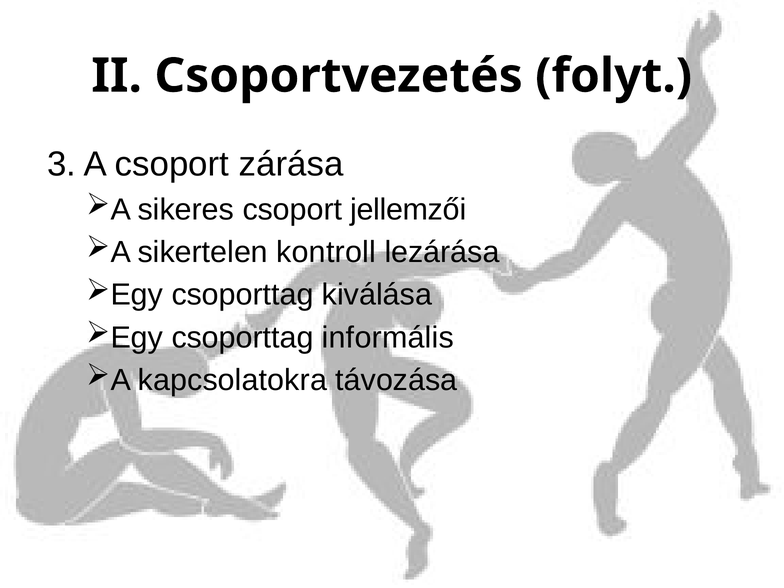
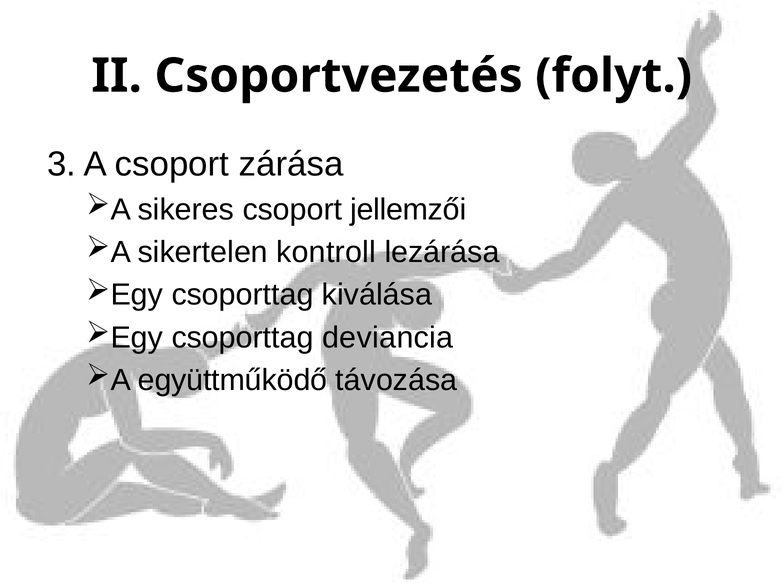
informális: informális -> deviancia
kapcsolatokra: kapcsolatokra -> együttműködő
